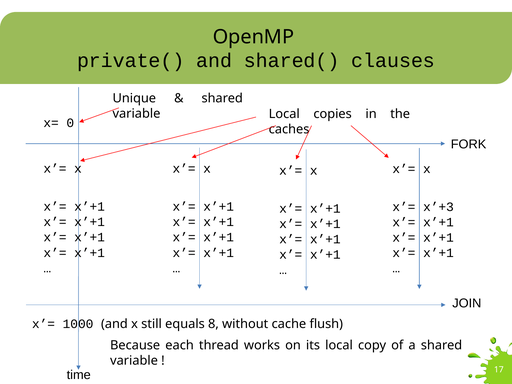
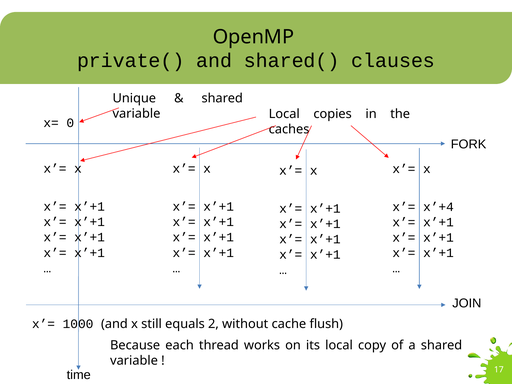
x’+3: x’+3 -> x’+4
8: 8 -> 2
